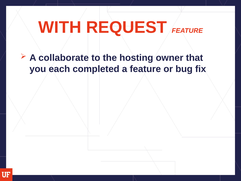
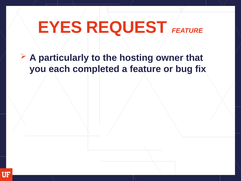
WITH: WITH -> EYES
collaborate: collaborate -> particularly
